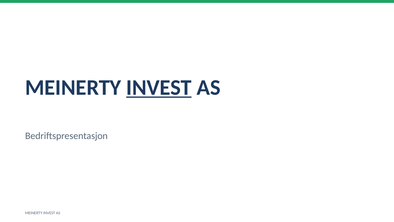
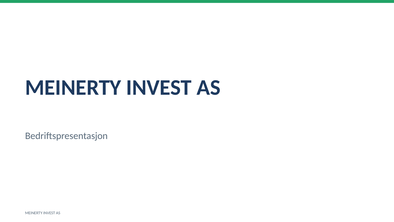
INVEST at (159, 87) underline: present -> none
